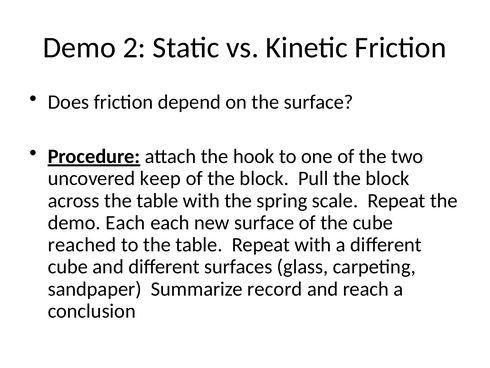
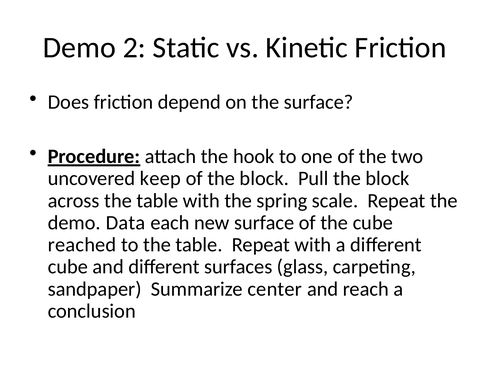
demo Each: Each -> Data
record: record -> center
